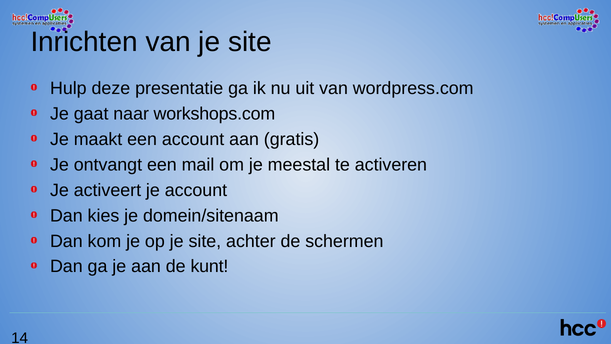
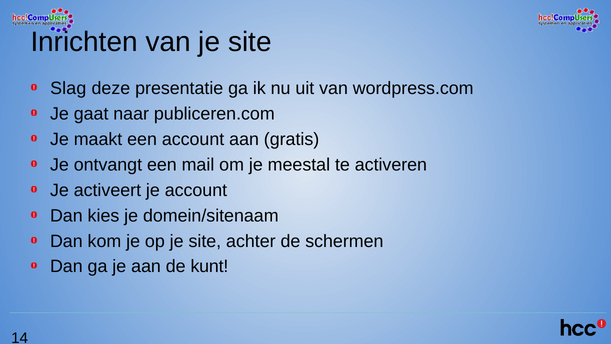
Hulp: Hulp -> Slag
workshops.com: workshops.com -> publiceren.com
